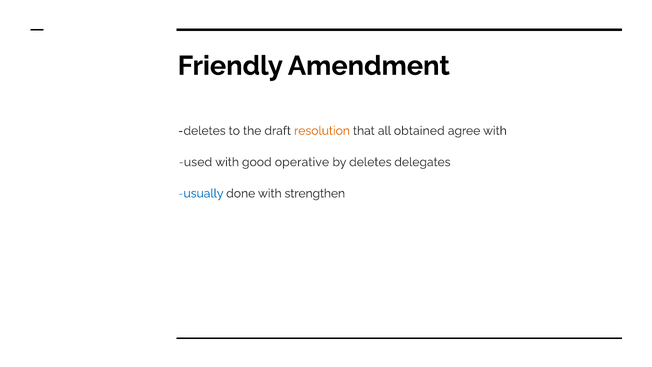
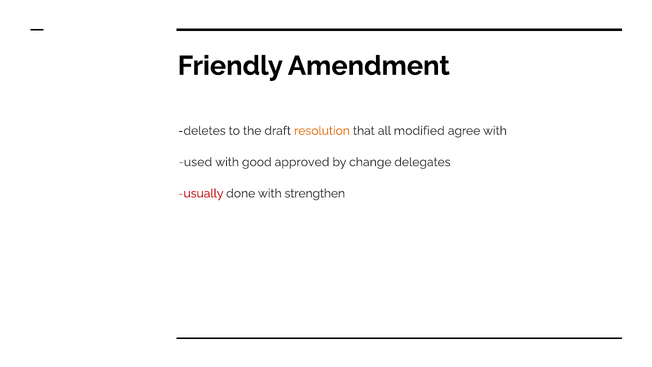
obtained: obtained -> modified
operative: operative -> approved
by deletes: deletes -> change
usually colour: blue -> red
